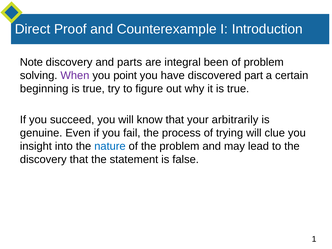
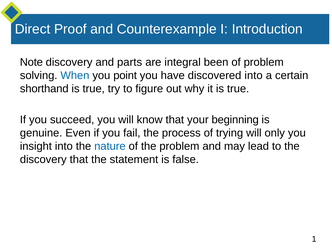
When colour: purple -> blue
discovered part: part -> into
beginning: beginning -> shorthand
arbitrarily: arbitrarily -> beginning
clue: clue -> only
